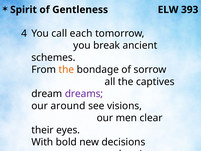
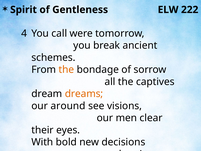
393: 393 -> 222
each: each -> were
dreams colour: purple -> orange
